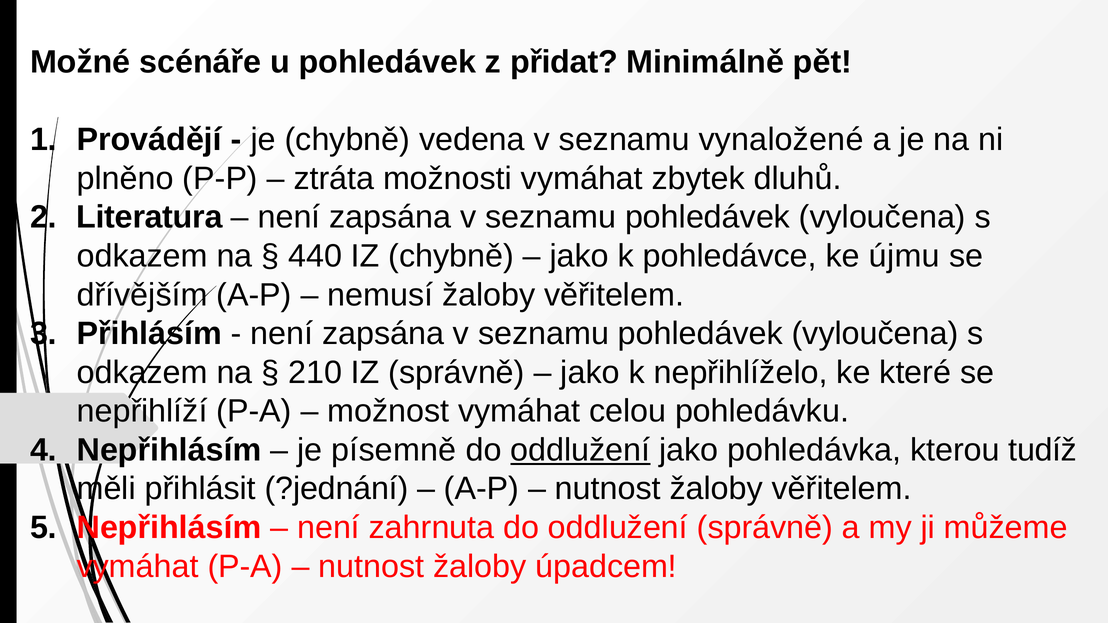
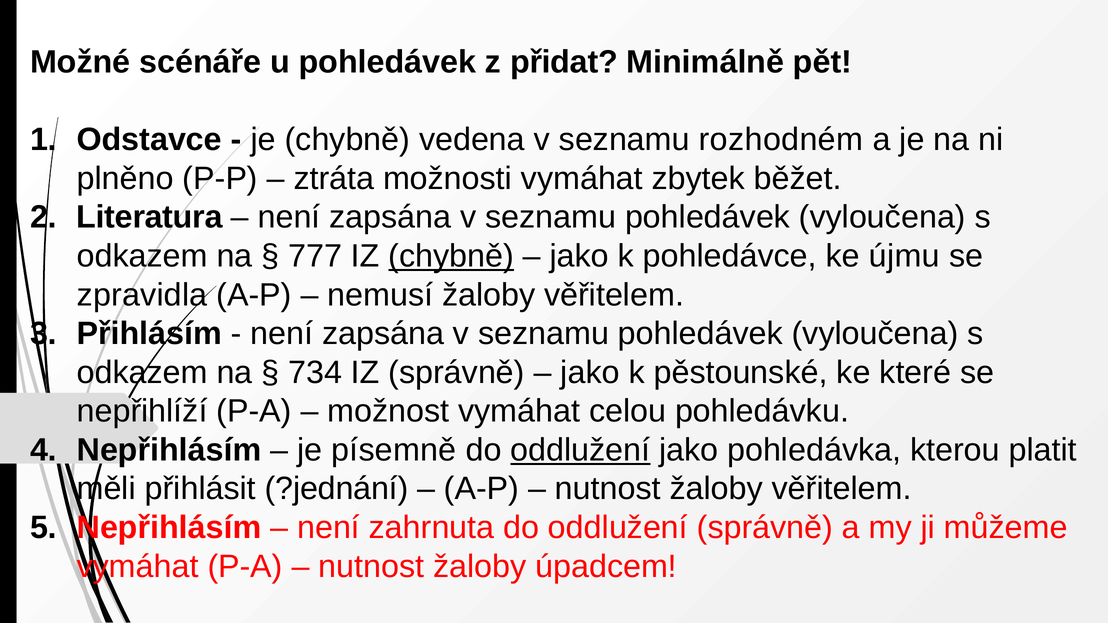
Provádějí: Provádějí -> Odstavce
vynaložené: vynaložené -> rozhodném
dluhů: dluhů -> běžet
440: 440 -> 777
chybně at (451, 256) underline: none -> present
dřívějším: dřívějším -> zpravidla
210: 210 -> 734
nepřihlíželo: nepřihlíželo -> pěstounské
tudíž: tudíž -> platit
